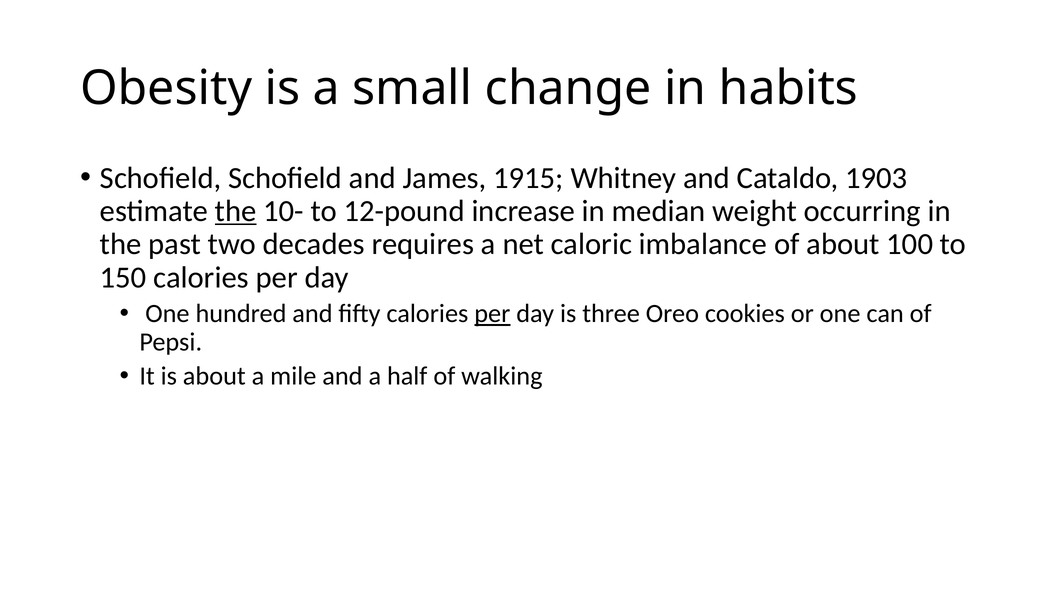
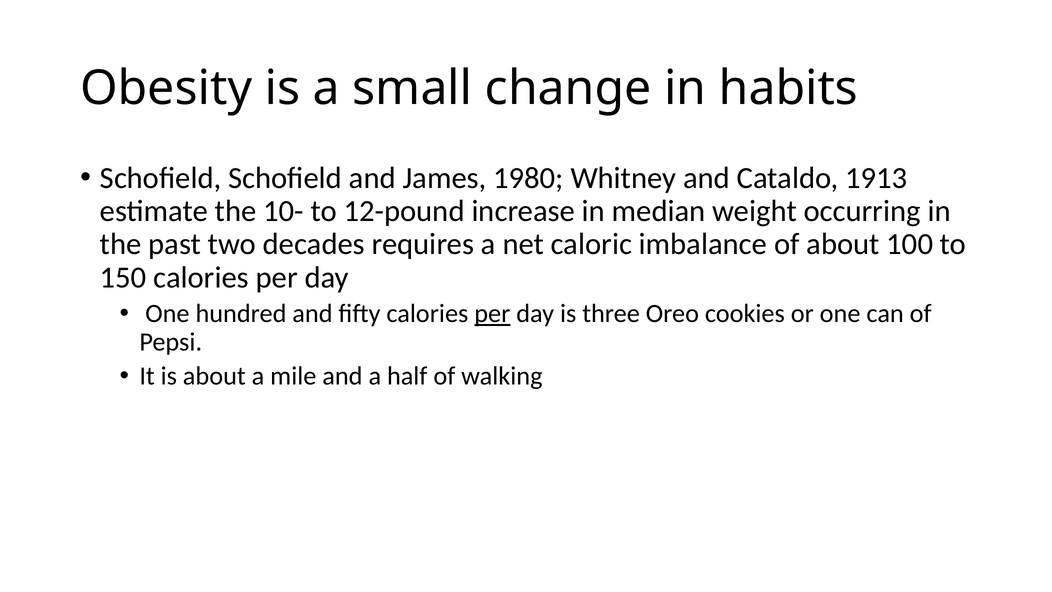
1915: 1915 -> 1980
1903: 1903 -> 1913
the at (236, 211) underline: present -> none
